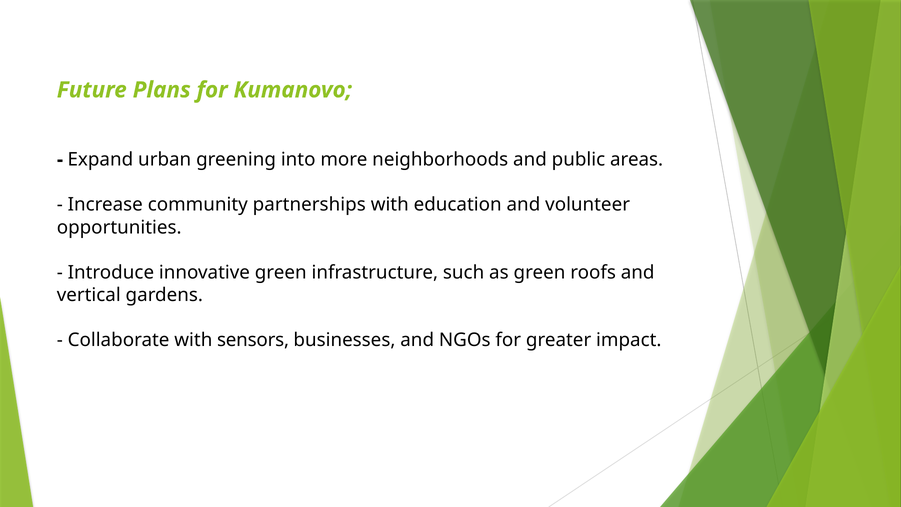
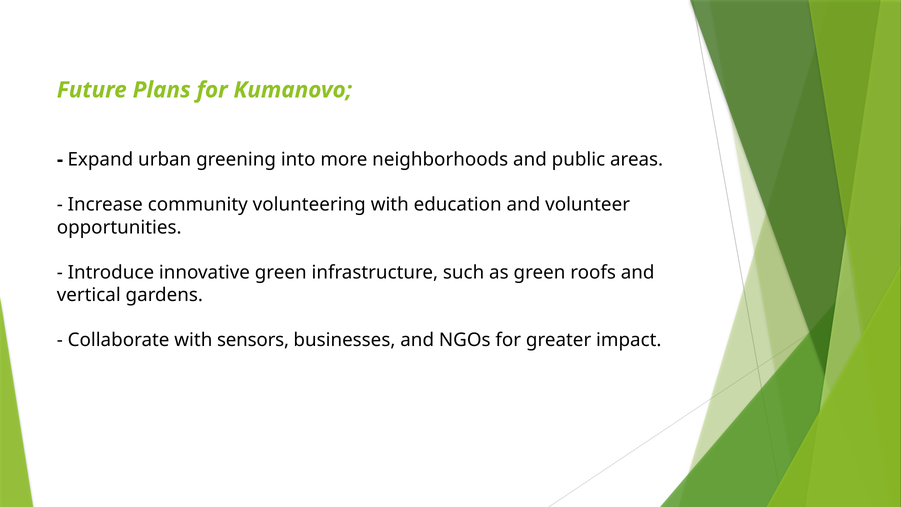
partnerships: partnerships -> volunteering
